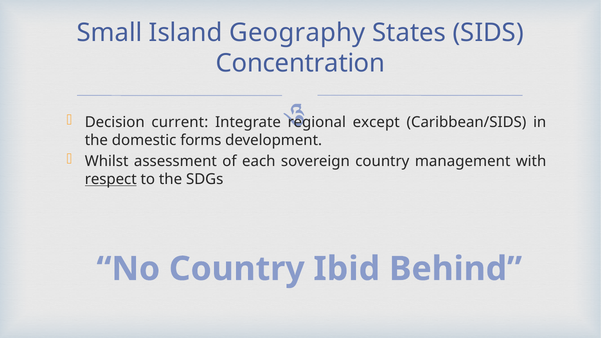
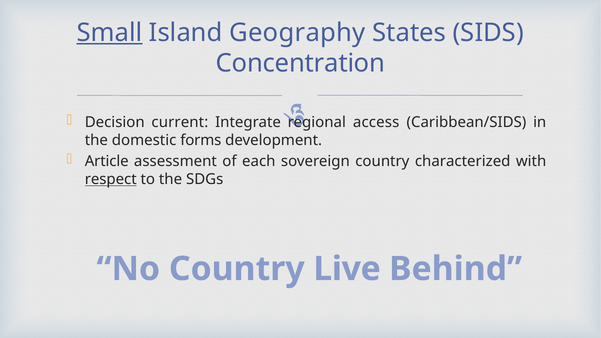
Small underline: none -> present
except: except -> access
Whilst: Whilst -> Article
management: management -> characterized
Ibid: Ibid -> Live
